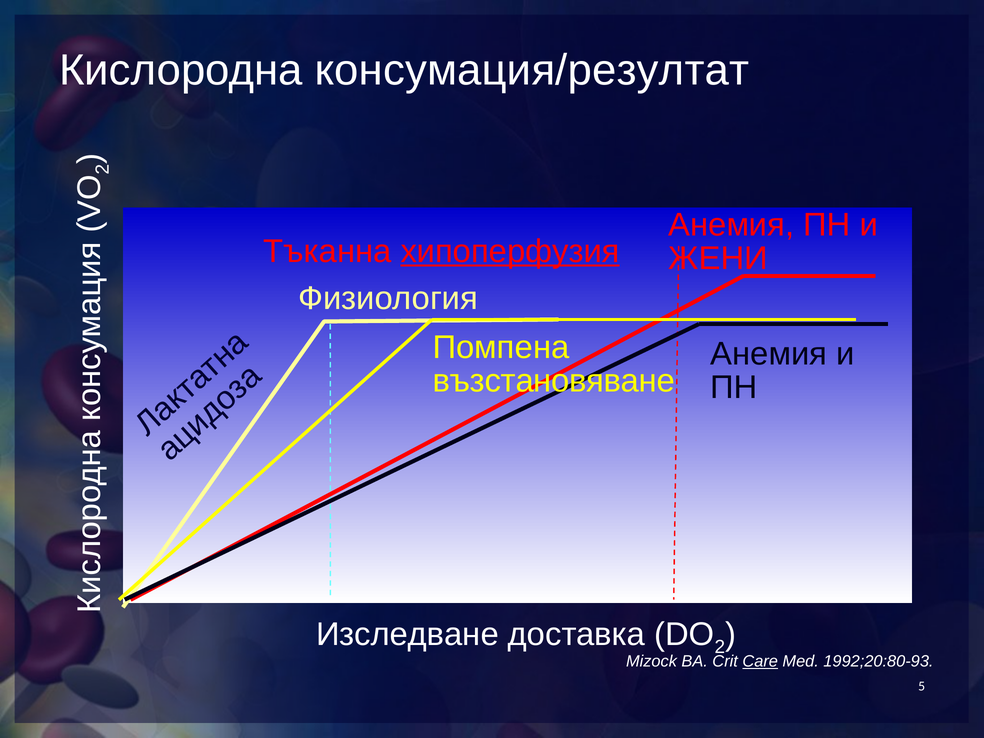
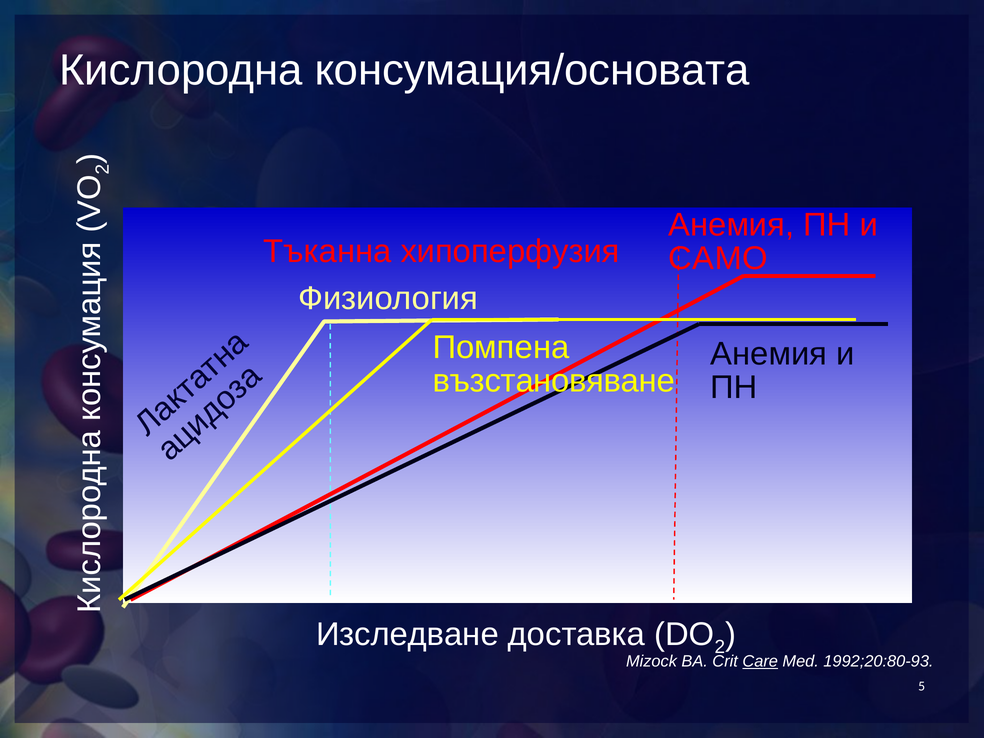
консумация/резултат: консумация/резултат -> консумация/основата
хипоперфузия underline: present -> none
ЖЕНИ: ЖЕНИ -> САМО
